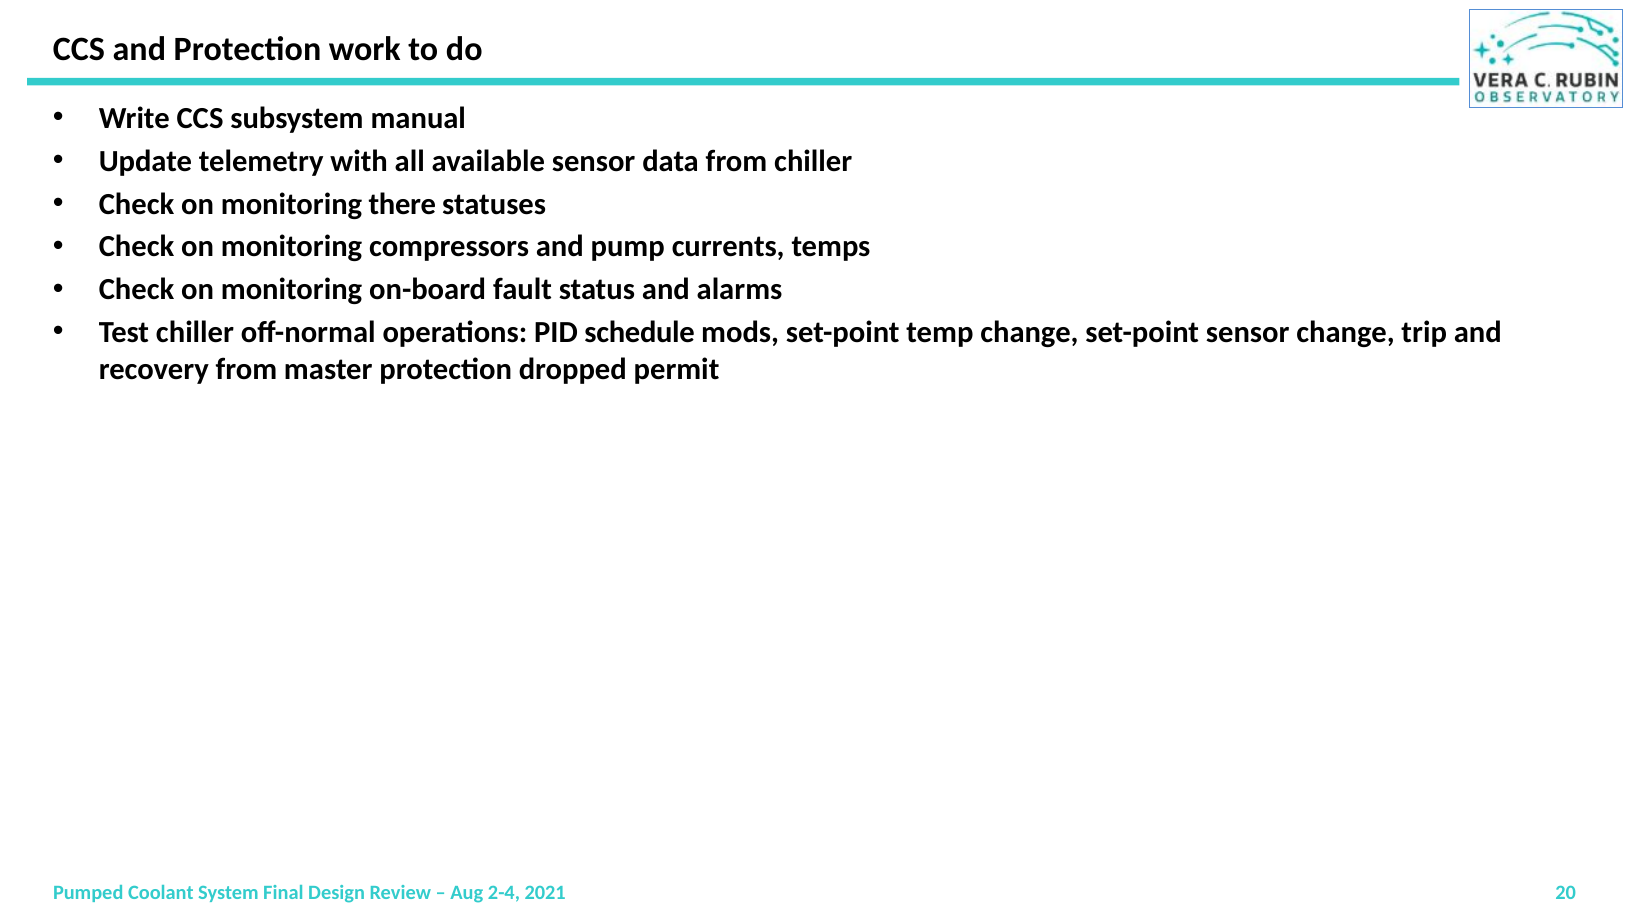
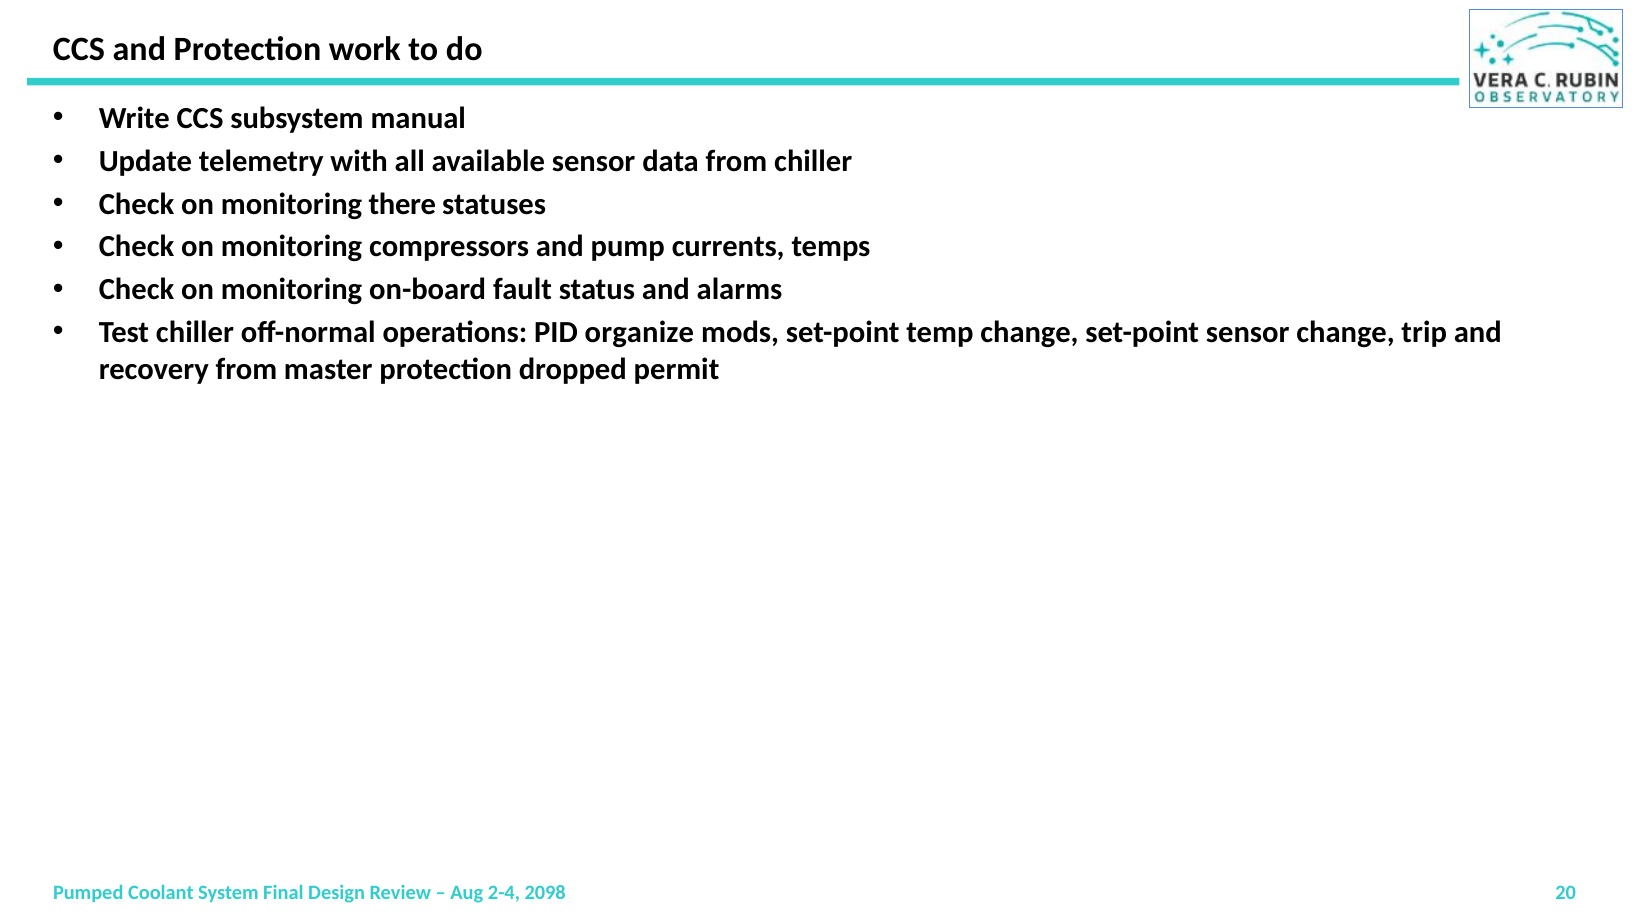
schedule: schedule -> organize
2021: 2021 -> 2098
